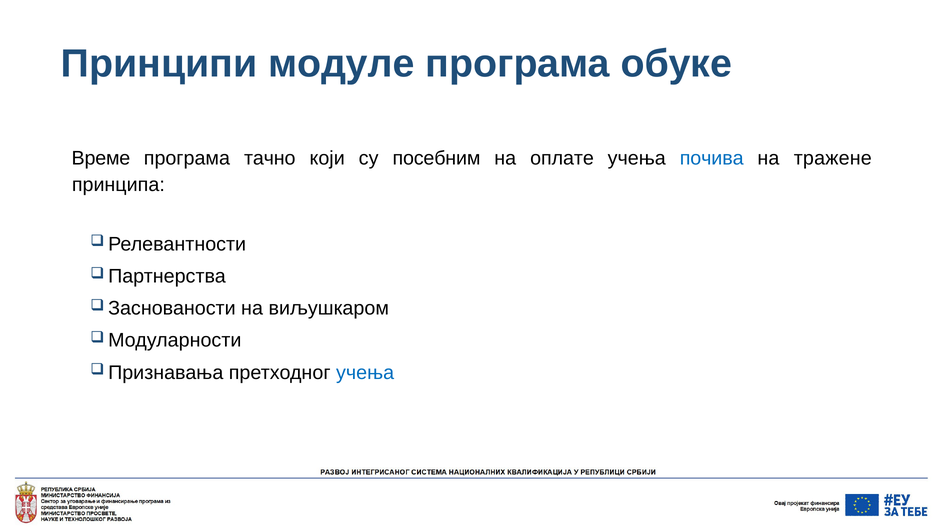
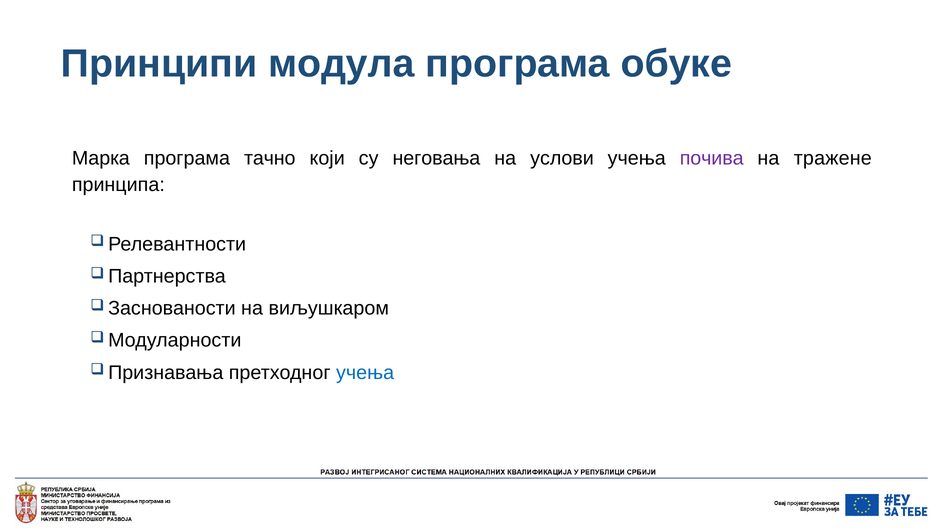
модуле: модуле -> модула
Време: Време -> Марка
посебним: посебним -> неговања
оплате: оплате -> услови
почива colour: blue -> purple
